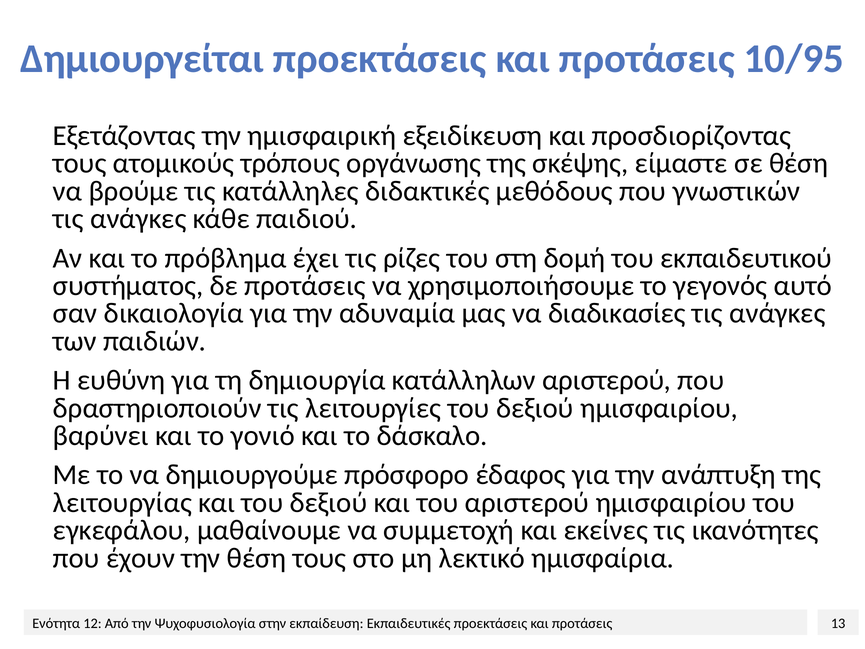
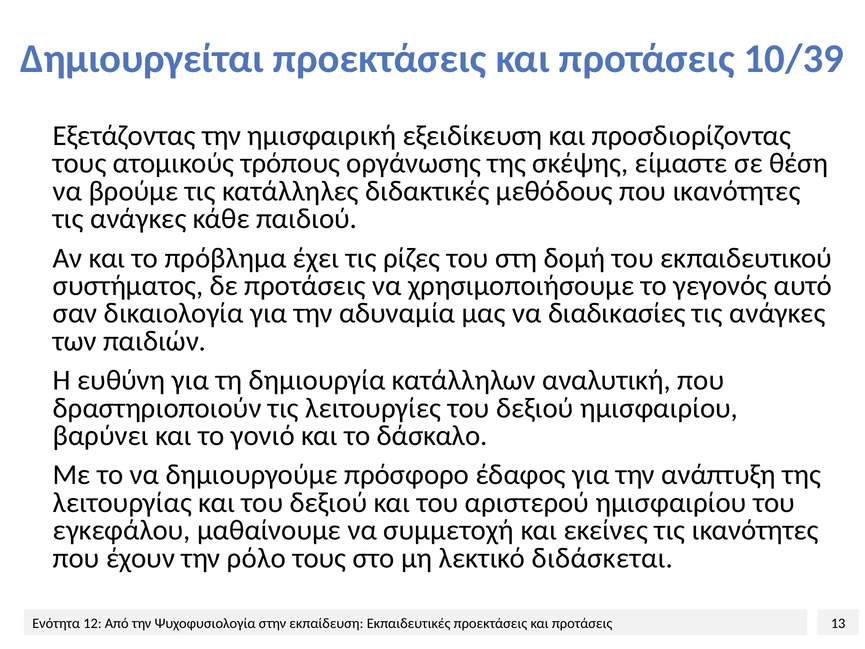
10/95: 10/95 -> 10/39
που γνωστικών: γνωστικών -> ικανότητες
κατάλληλων αριστερού: αριστερού -> αναλυτική
την θέση: θέση -> ρόλο
ημισφαίρια: ημισφαίρια -> διδάσκεται
